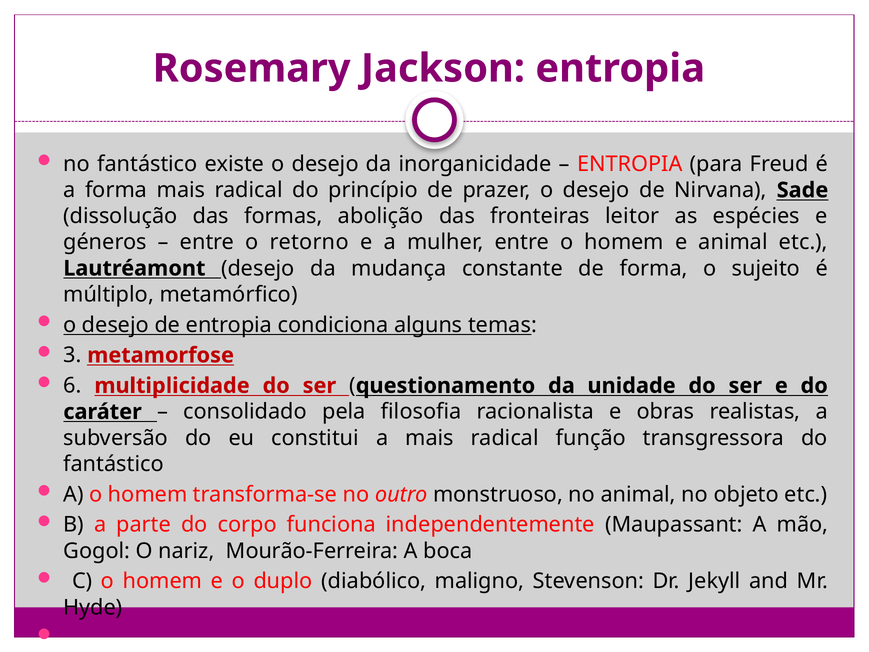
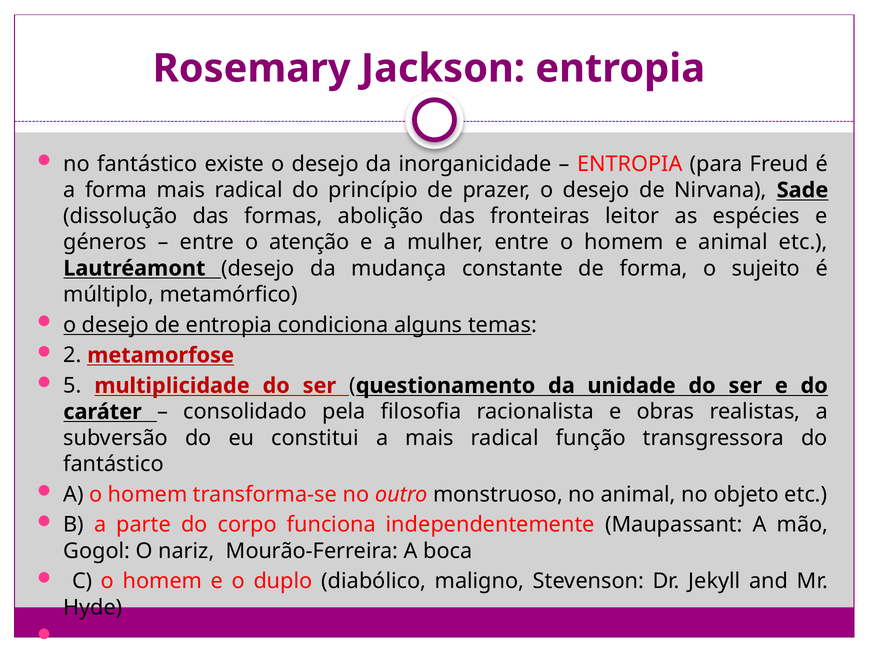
retorno: retorno -> atenção
3: 3 -> 2
6: 6 -> 5
